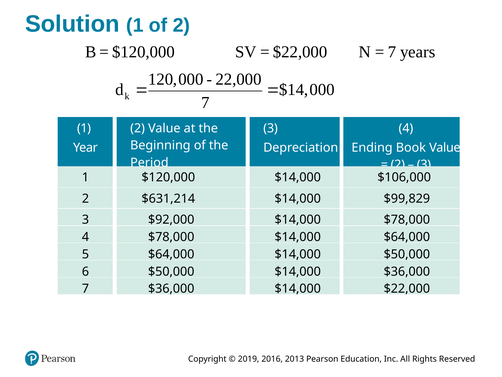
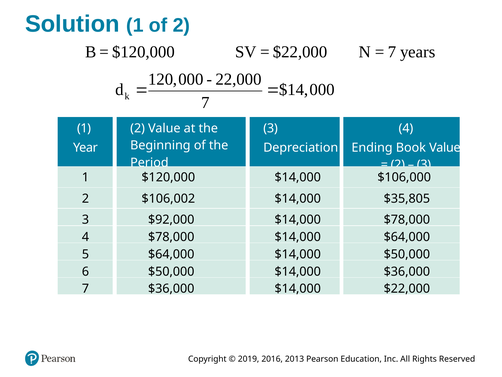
$631,214: $631,214 -> $106,002
$99,829: $99,829 -> $35,805
